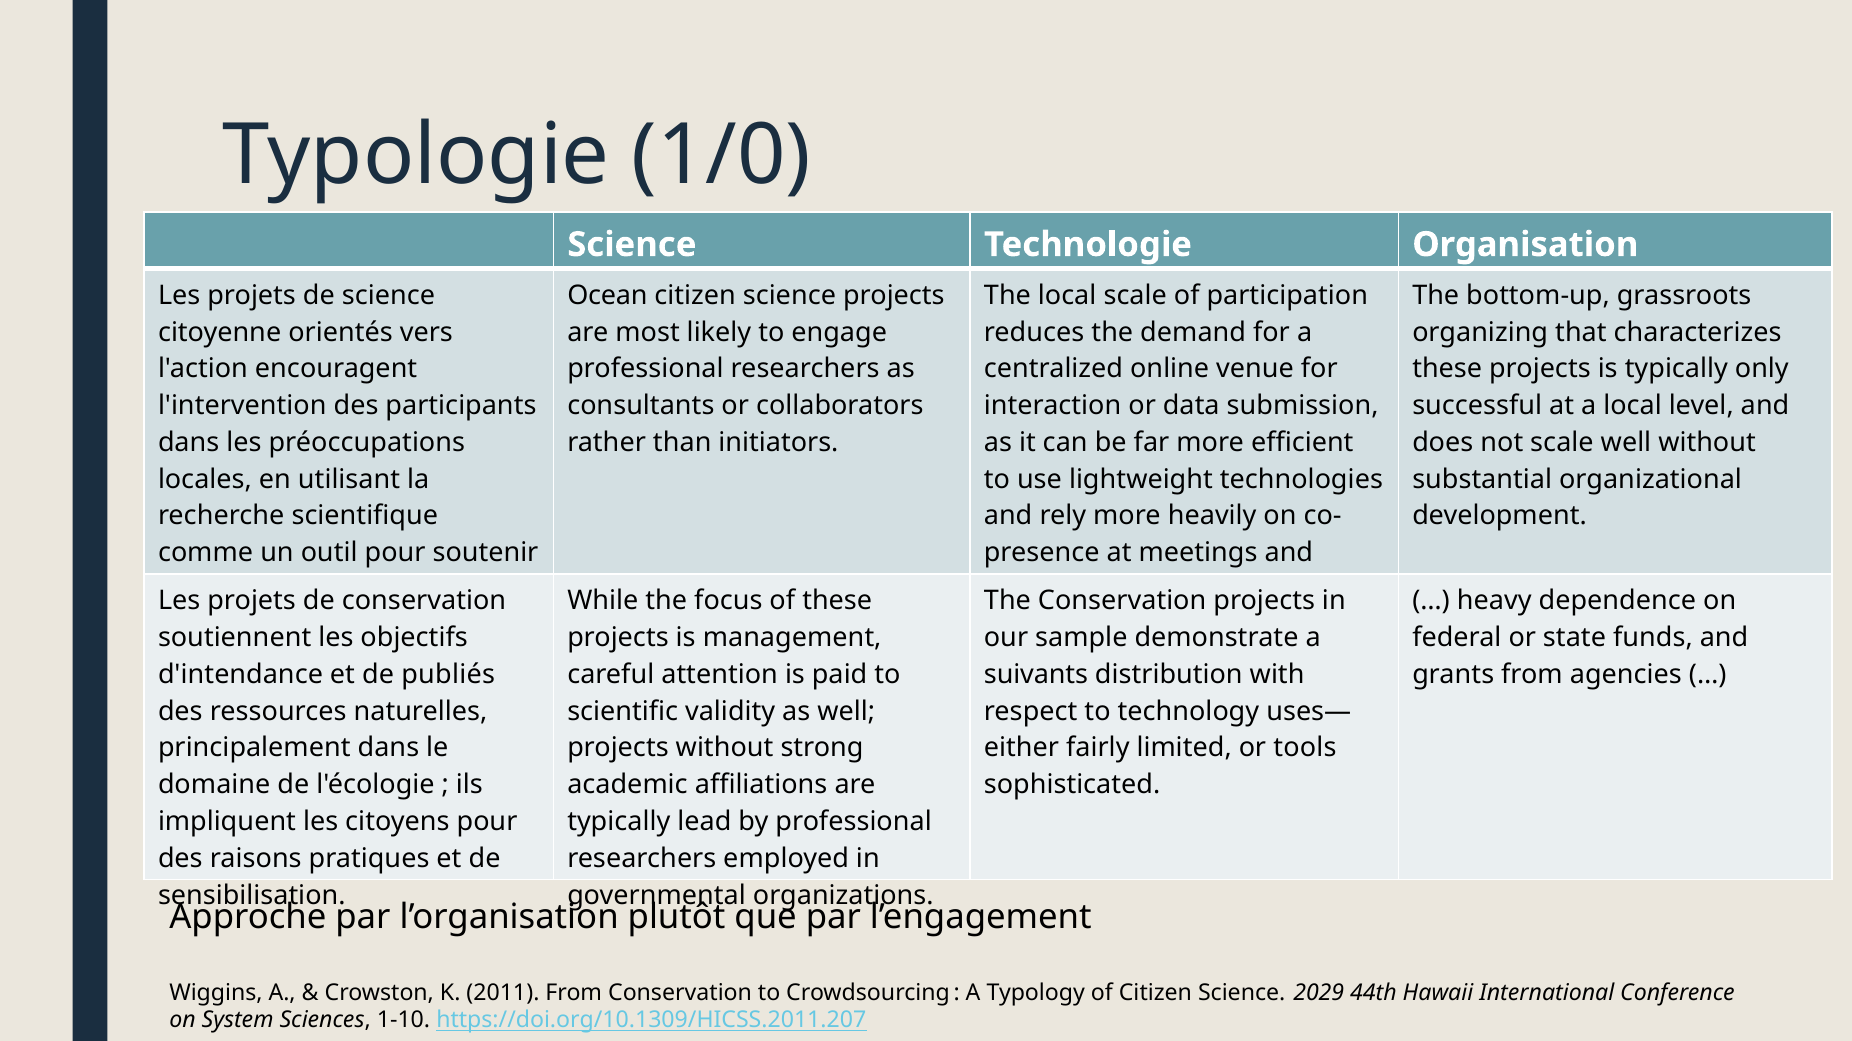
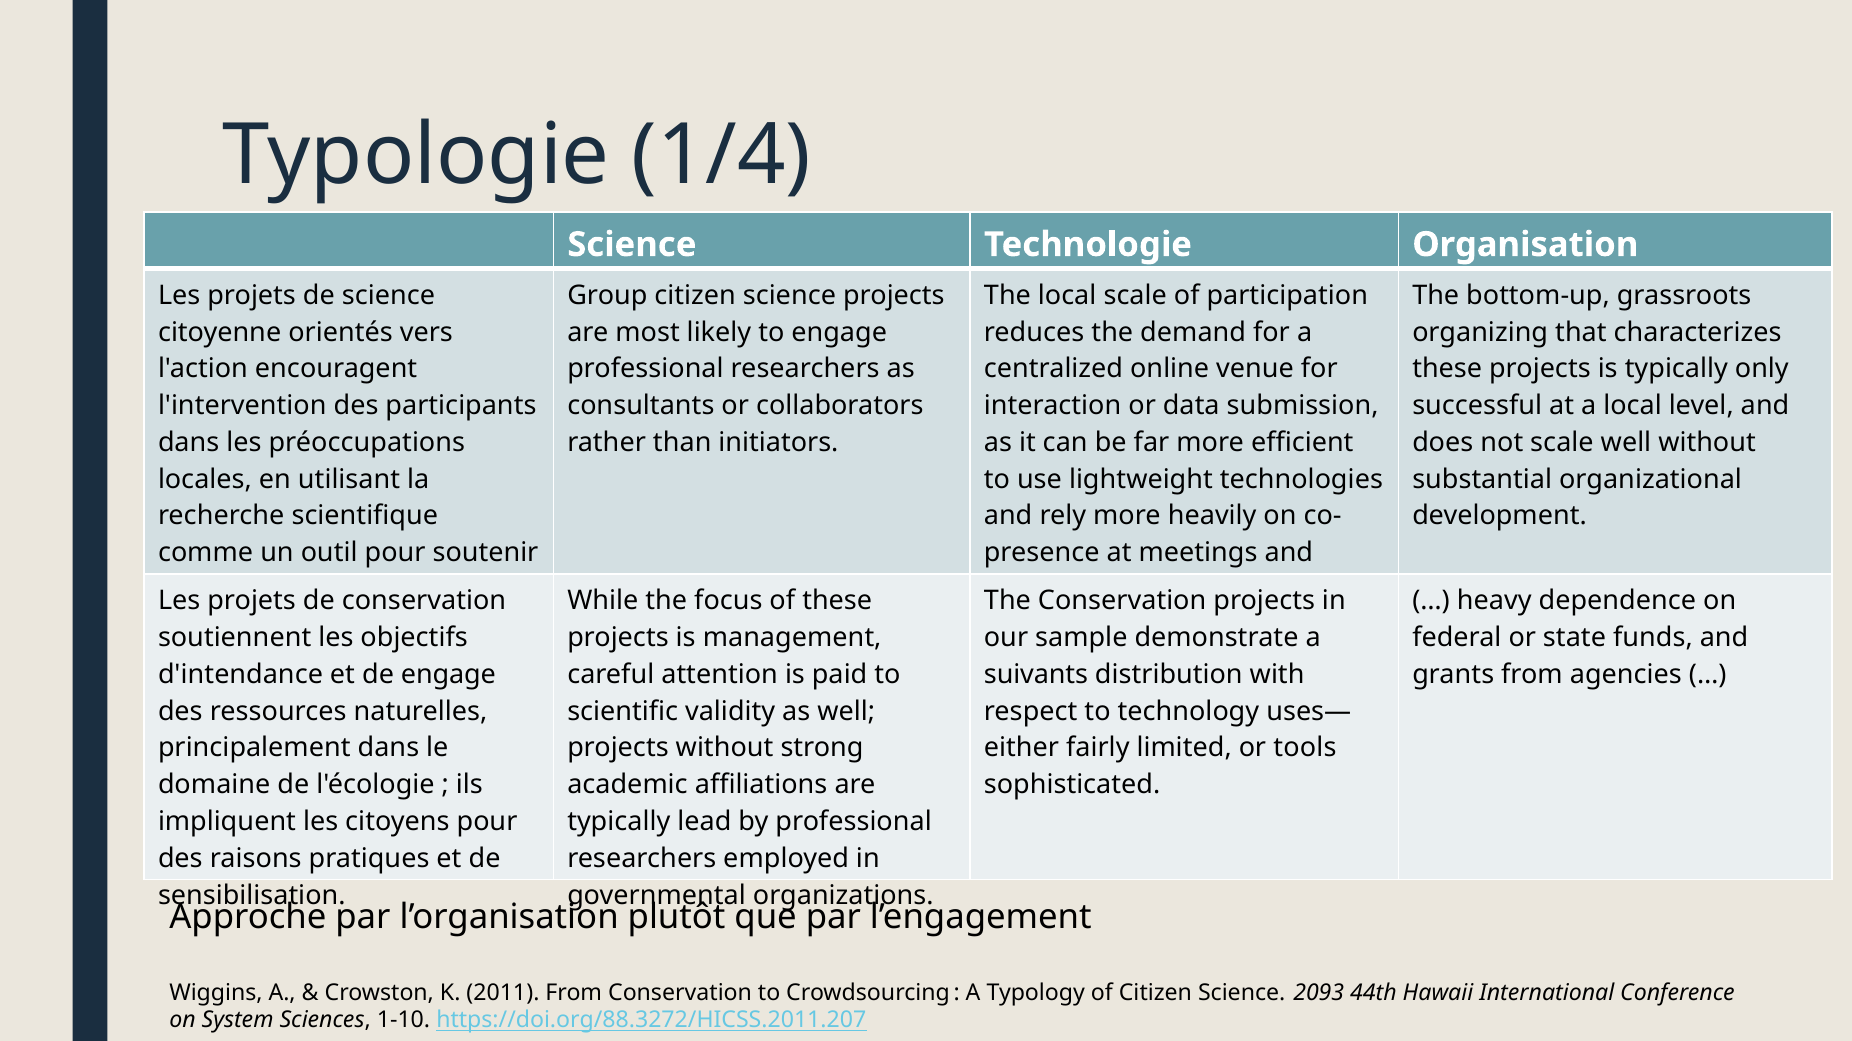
1/0: 1/0 -> 1/4
Ocean: Ocean -> Group
de publiés: publiés -> engage
2029: 2029 -> 2093
https://doi.org/10.1309/HICSS.2011.207: https://doi.org/10.1309/HICSS.2011.207 -> https://doi.org/88.3272/HICSS.2011.207
